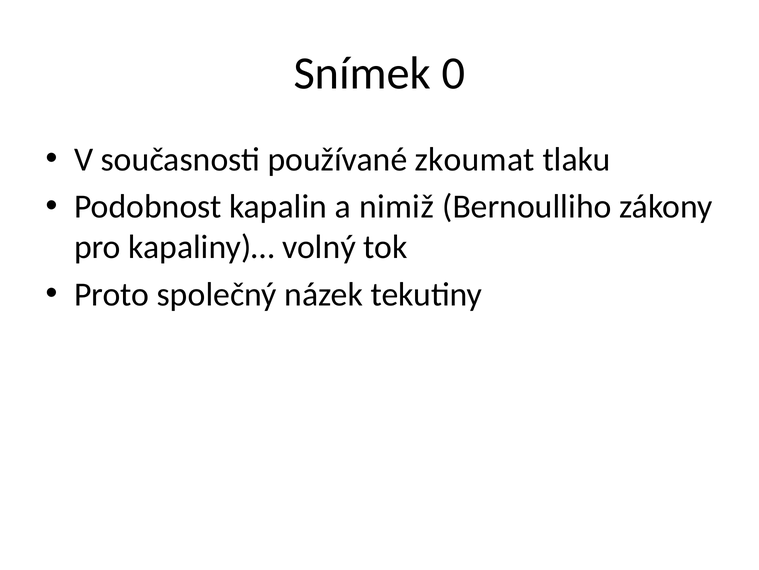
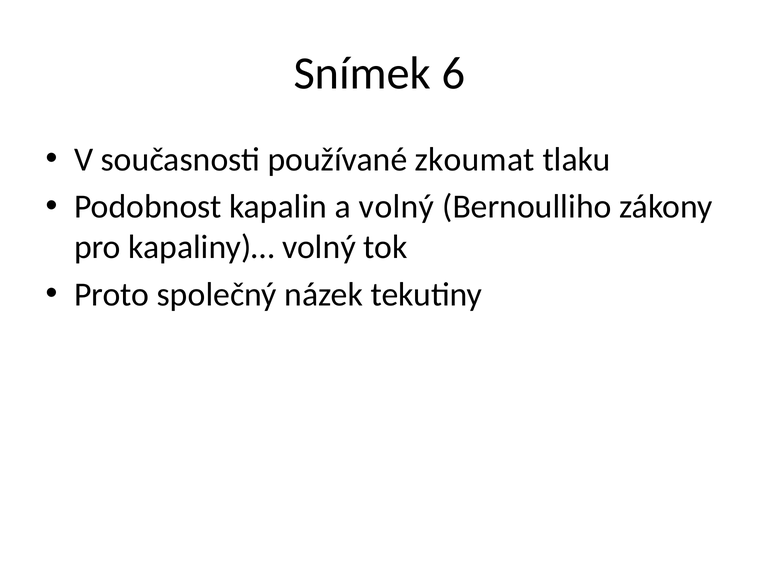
0: 0 -> 6
a nimiž: nimiž -> volný
